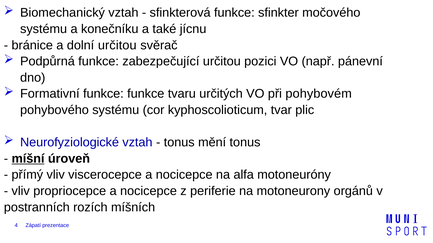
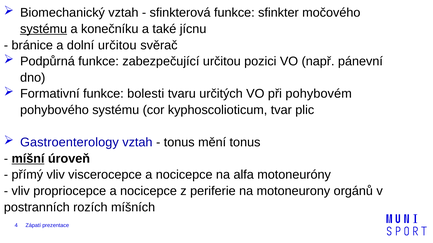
systému at (44, 29) underline: none -> present
funkce funkce: funkce -> bolesti
Neurofyziologické: Neurofyziologické -> Gastroenterology
